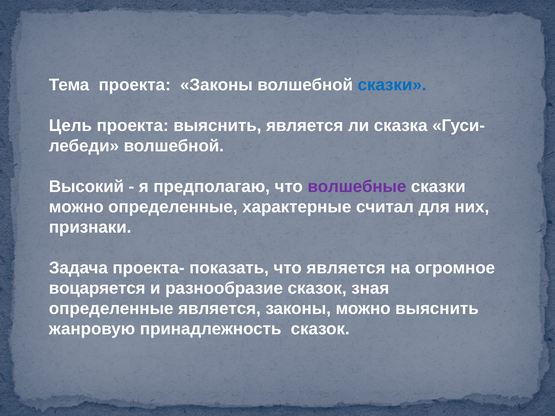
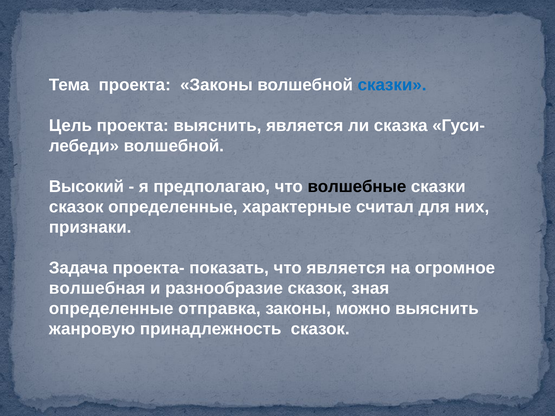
волшебные colour: purple -> black
можно at (76, 207): можно -> сказок
воцаряется: воцаряется -> волшебная
определенные является: является -> отправка
